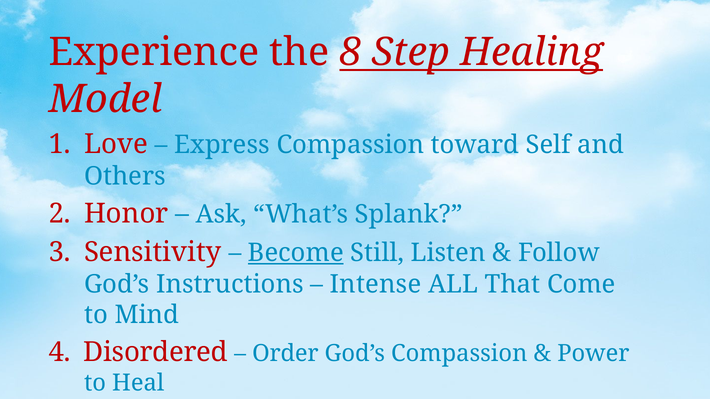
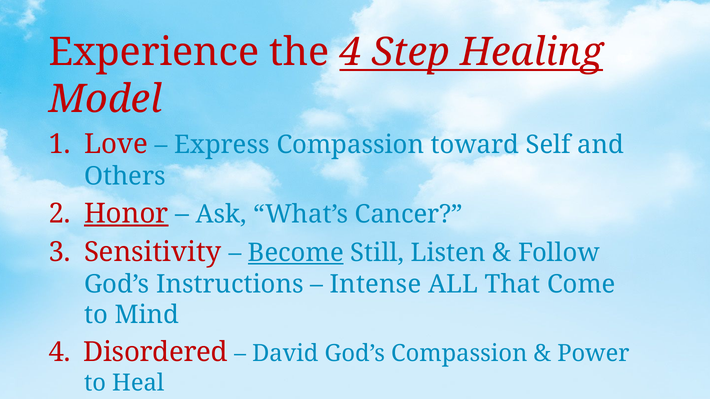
the 8: 8 -> 4
Honor underline: none -> present
Splank: Splank -> Cancer
Order: Order -> David
